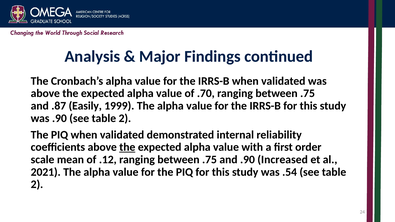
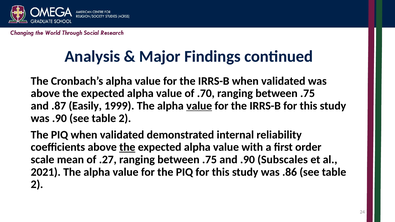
value at (199, 106) underline: none -> present
.12: .12 -> .27
Increased: Increased -> Subscales
.54: .54 -> .86
